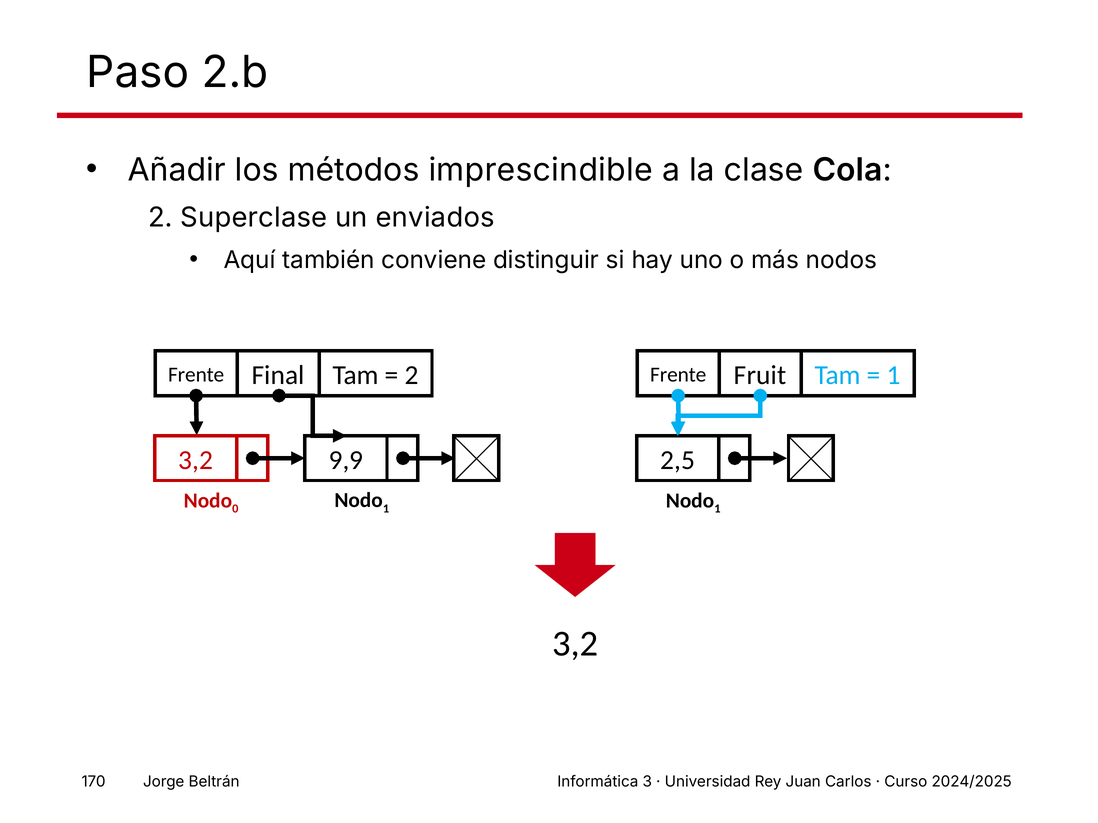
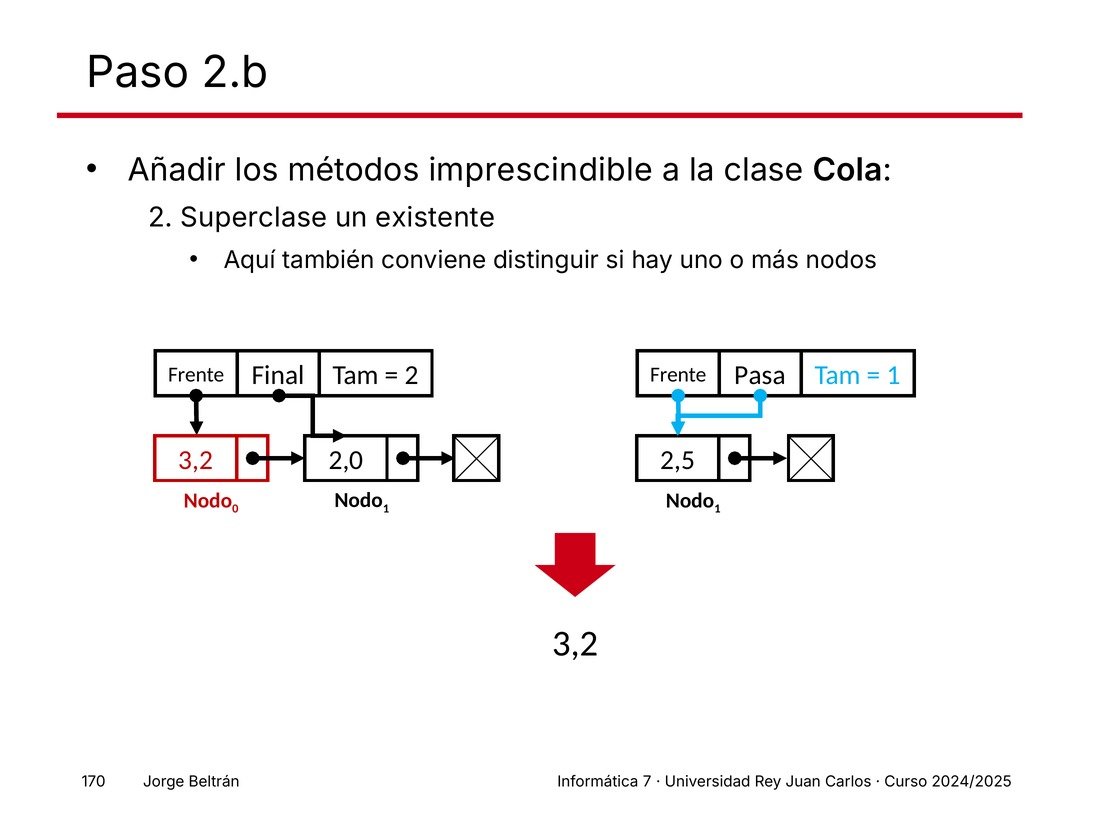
enviados: enviados -> existente
Fruit: Fruit -> Pasa
9,9: 9,9 -> 2,0
3: 3 -> 7
